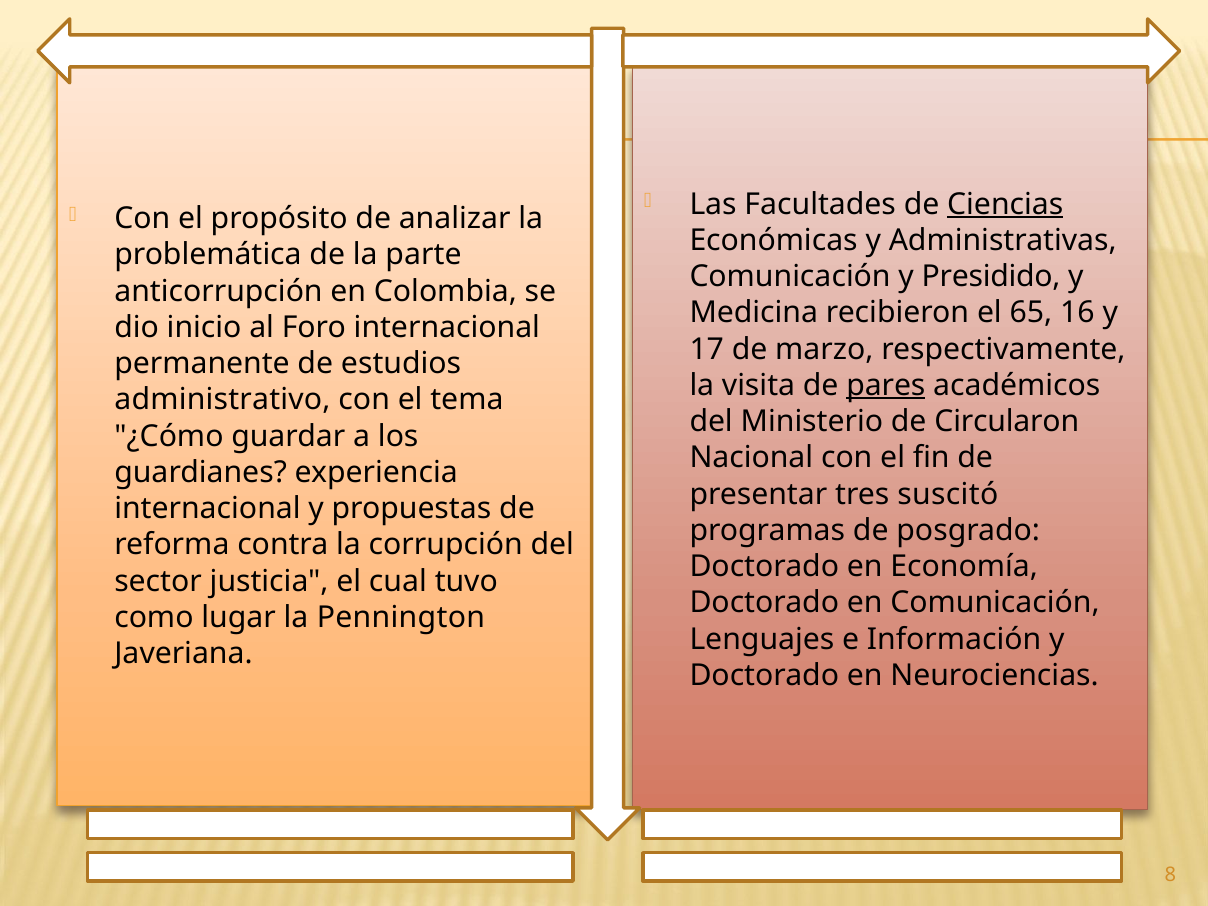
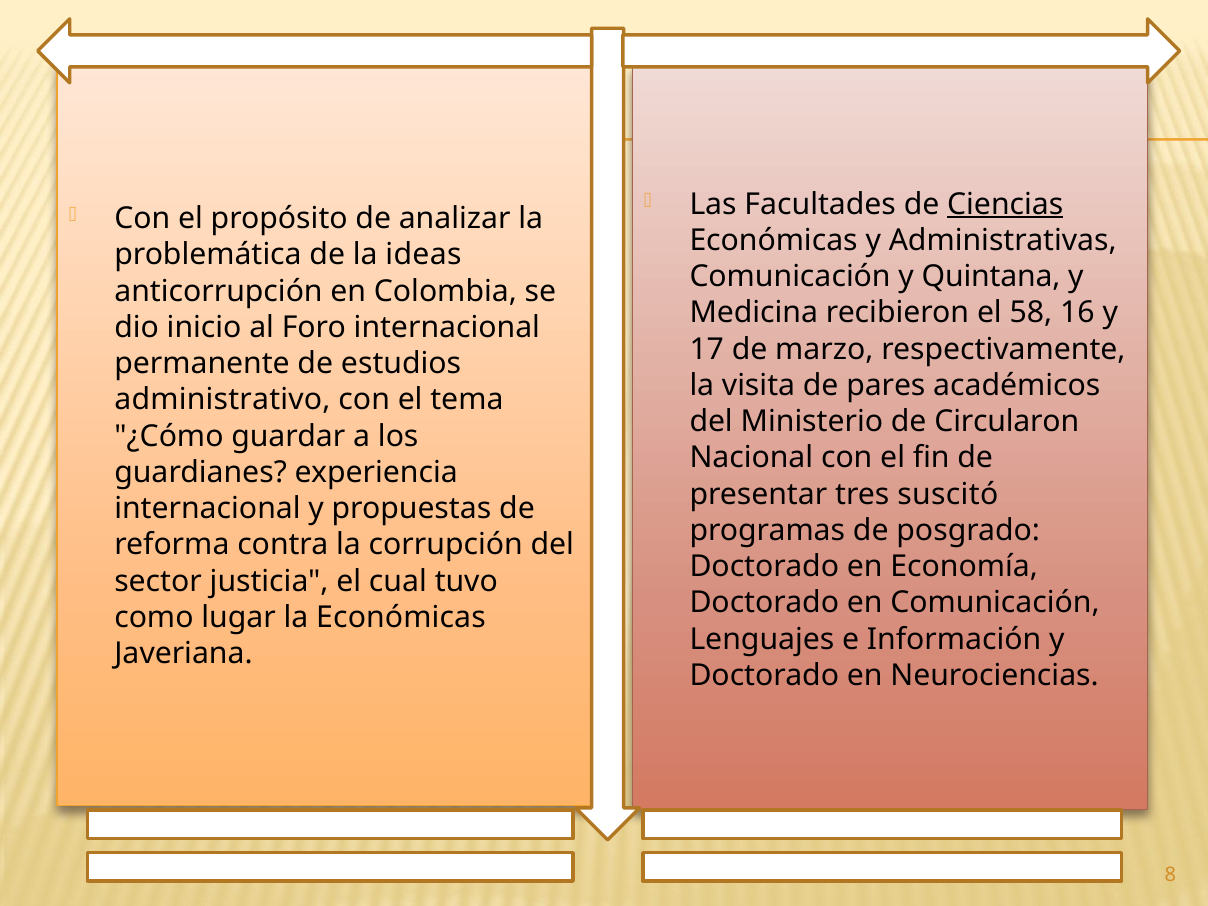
parte: parte -> ideas
Presidido: Presidido -> Quintana
65: 65 -> 58
pares underline: present -> none
la Pennington: Pennington -> Económicas
